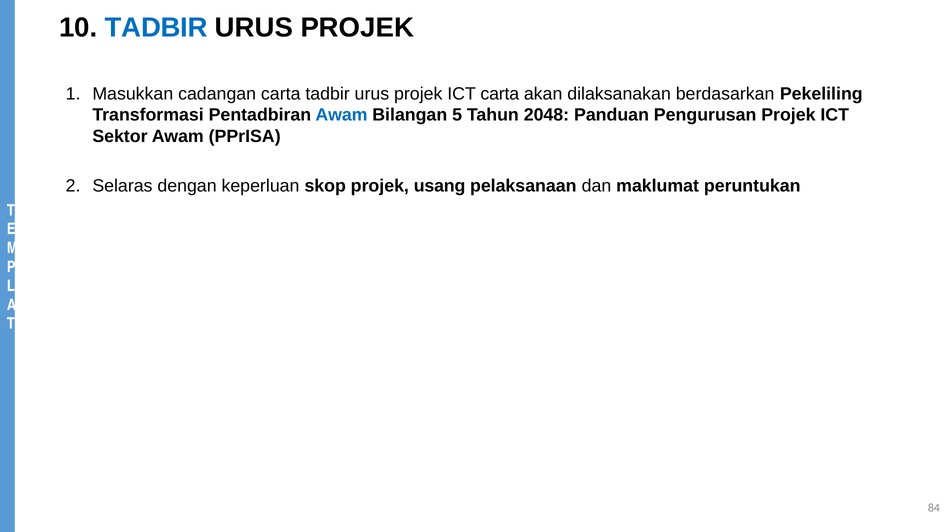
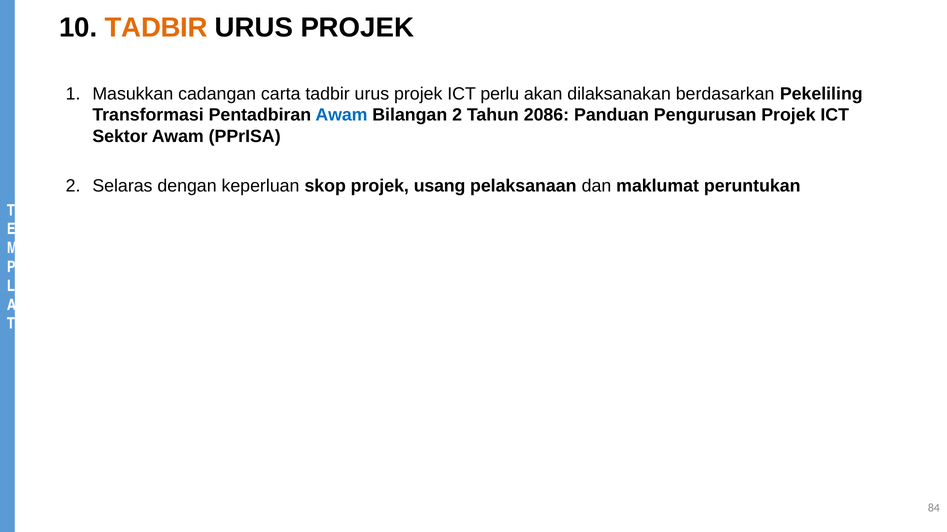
TADBIR at (156, 28) colour: blue -> orange
ICT carta: carta -> perlu
Bilangan 5: 5 -> 2
2048: 2048 -> 2086
